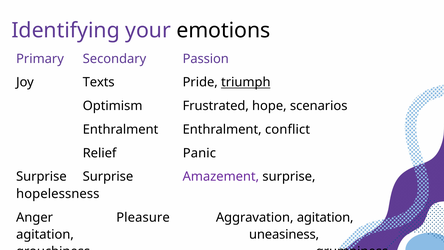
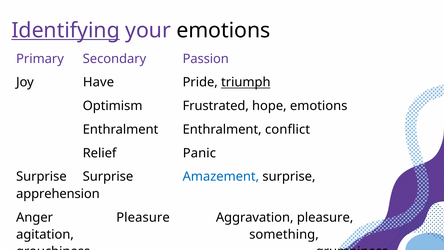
Identifying underline: none -> present
Texts: Texts -> Have
hope scenarios: scenarios -> emotions
Amazement colour: purple -> blue
hopelessness: hopelessness -> apprehension
Aggravation agitation: agitation -> pleasure
uneasiness: uneasiness -> something
